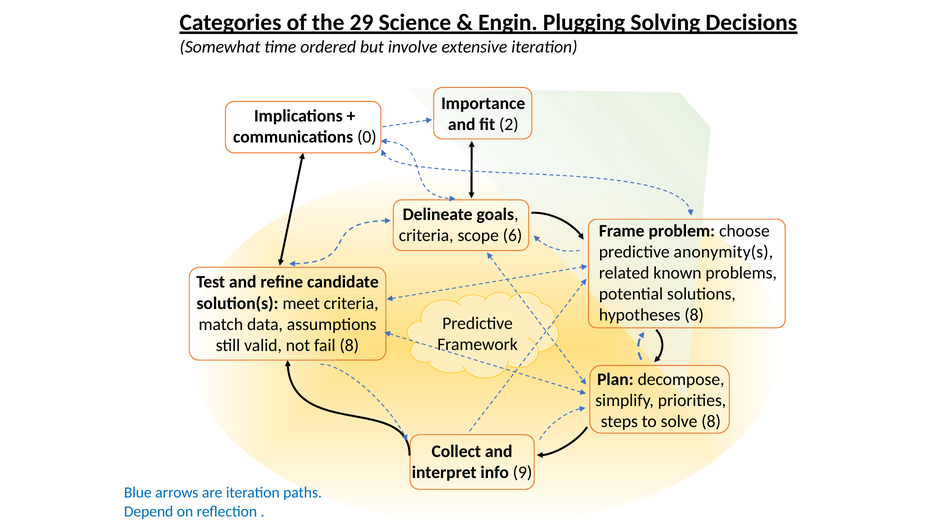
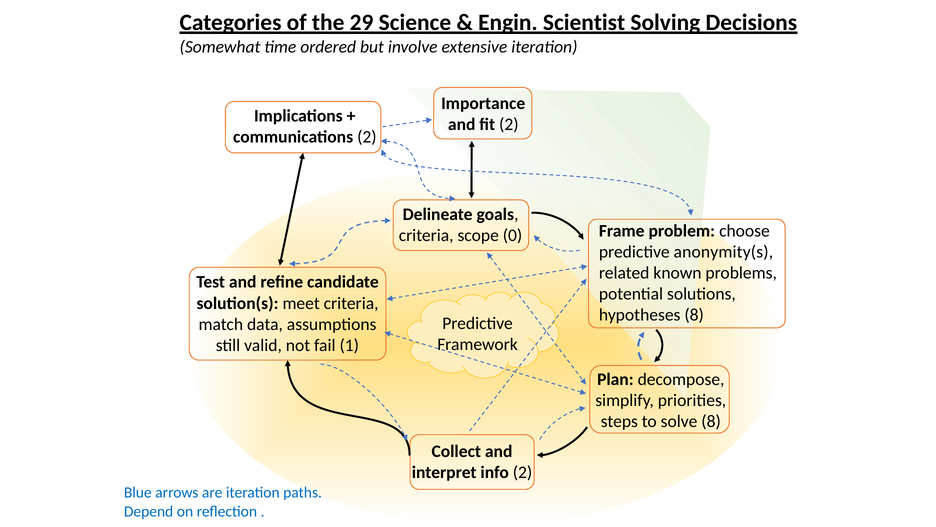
Plugging: Plugging -> Scientist
communications 0: 0 -> 2
6: 6 -> 0
fail 8: 8 -> 1
info 9: 9 -> 2
